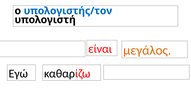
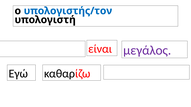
μεγάλος colour: orange -> purple
